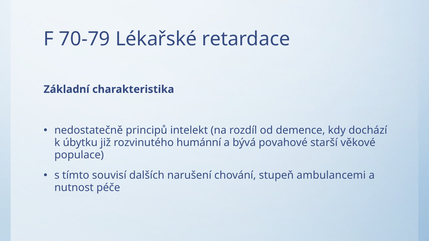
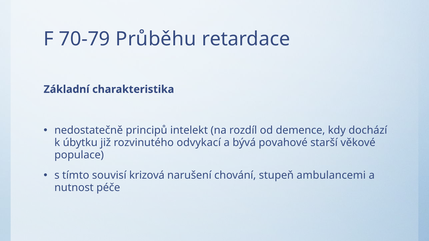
Lékařské: Lékařské -> Průběhu
humánní: humánní -> odvykací
dalších: dalších -> krizová
